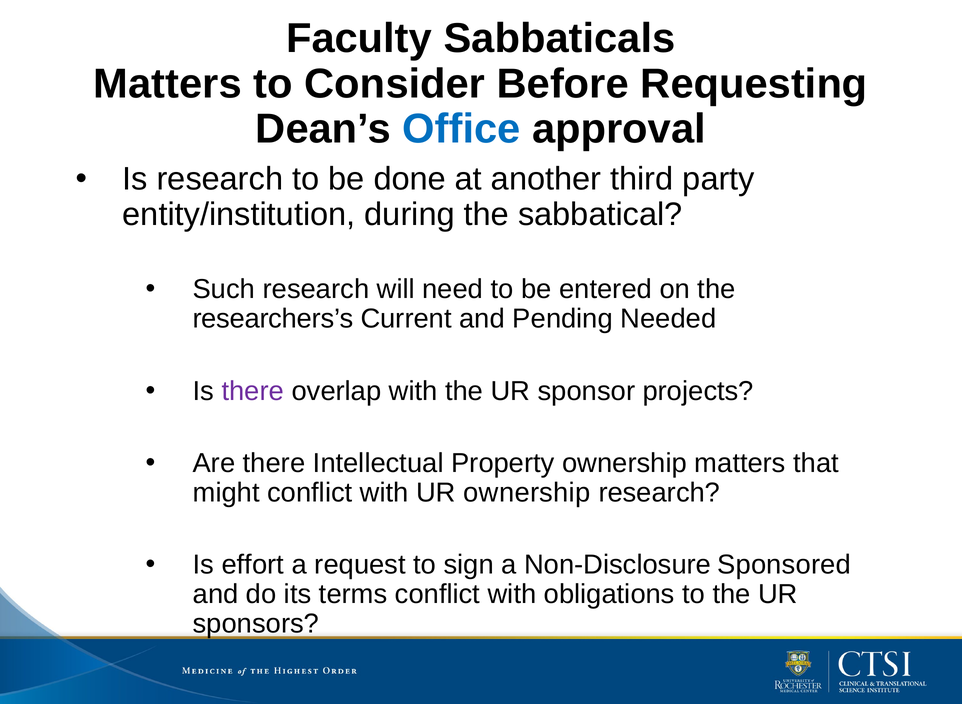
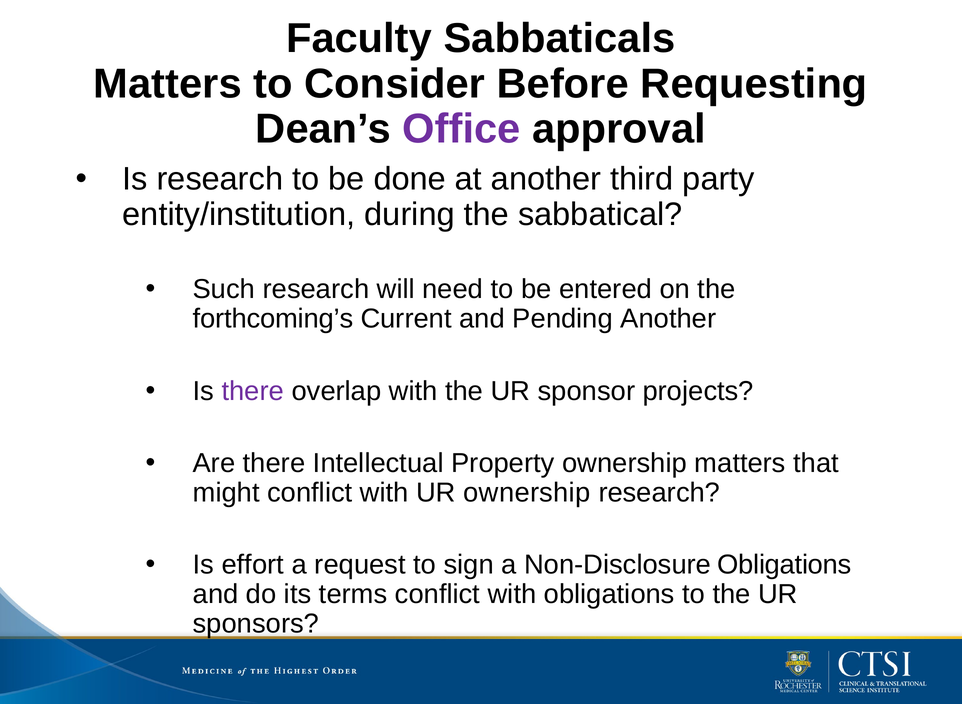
Office colour: blue -> purple
researchers’s: researchers’s -> forthcoming’s
Pending Needed: Needed -> Another
Non-Disclosure Sponsored: Sponsored -> Obligations
